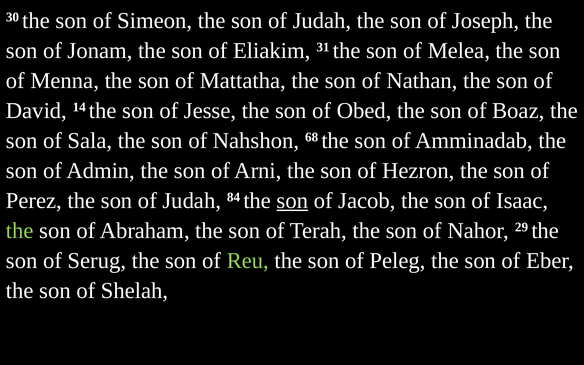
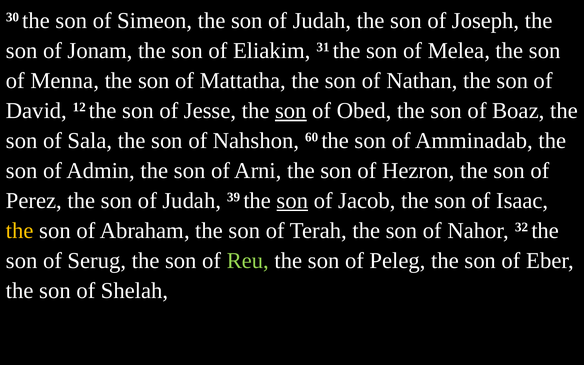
14: 14 -> 12
son at (291, 111) underline: none -> present
68: 68 -> 60
84: 84 -> 39
the at (20, 231) colour: light green -> yellow
29: 29 -> 32
